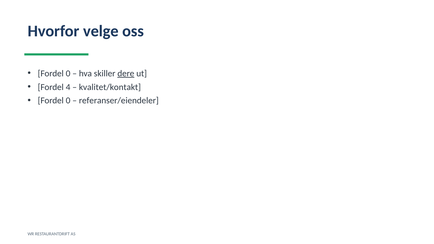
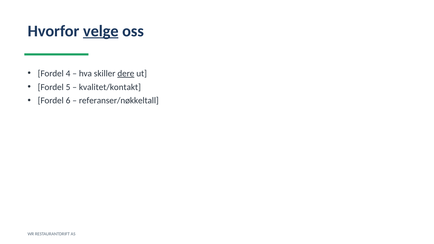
velge underline: none -> present
0 at (68, 74): 0 -> 4
4: 4 -> 5
0 at (68, 101): 0 -> 6
referanser/eiendeler: referanser/eiendeler -> referanser/nøkkeltall
